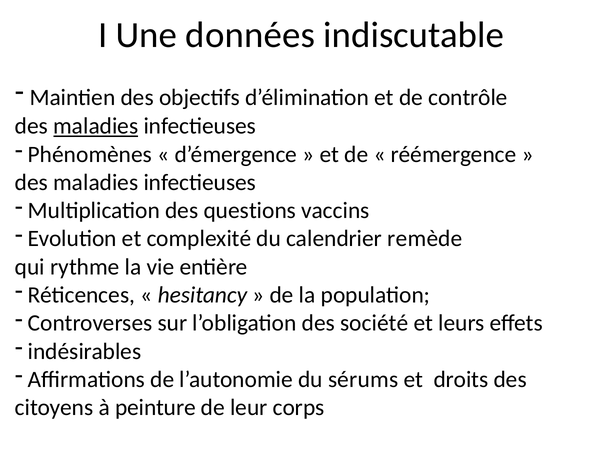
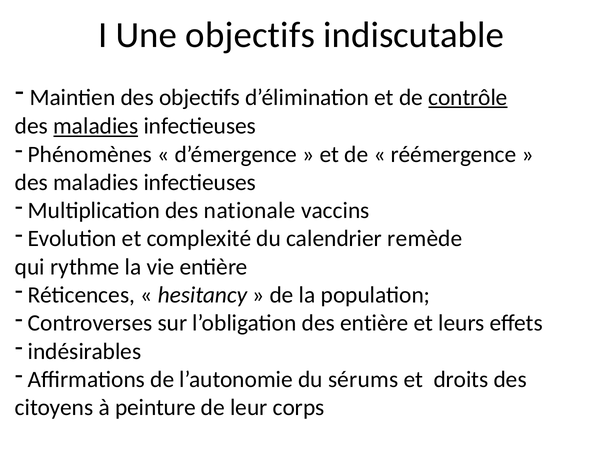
Une données: données -> objectifs
contrôle underline: none -> present
questions: questions -> nationale
des société: société -> entière
